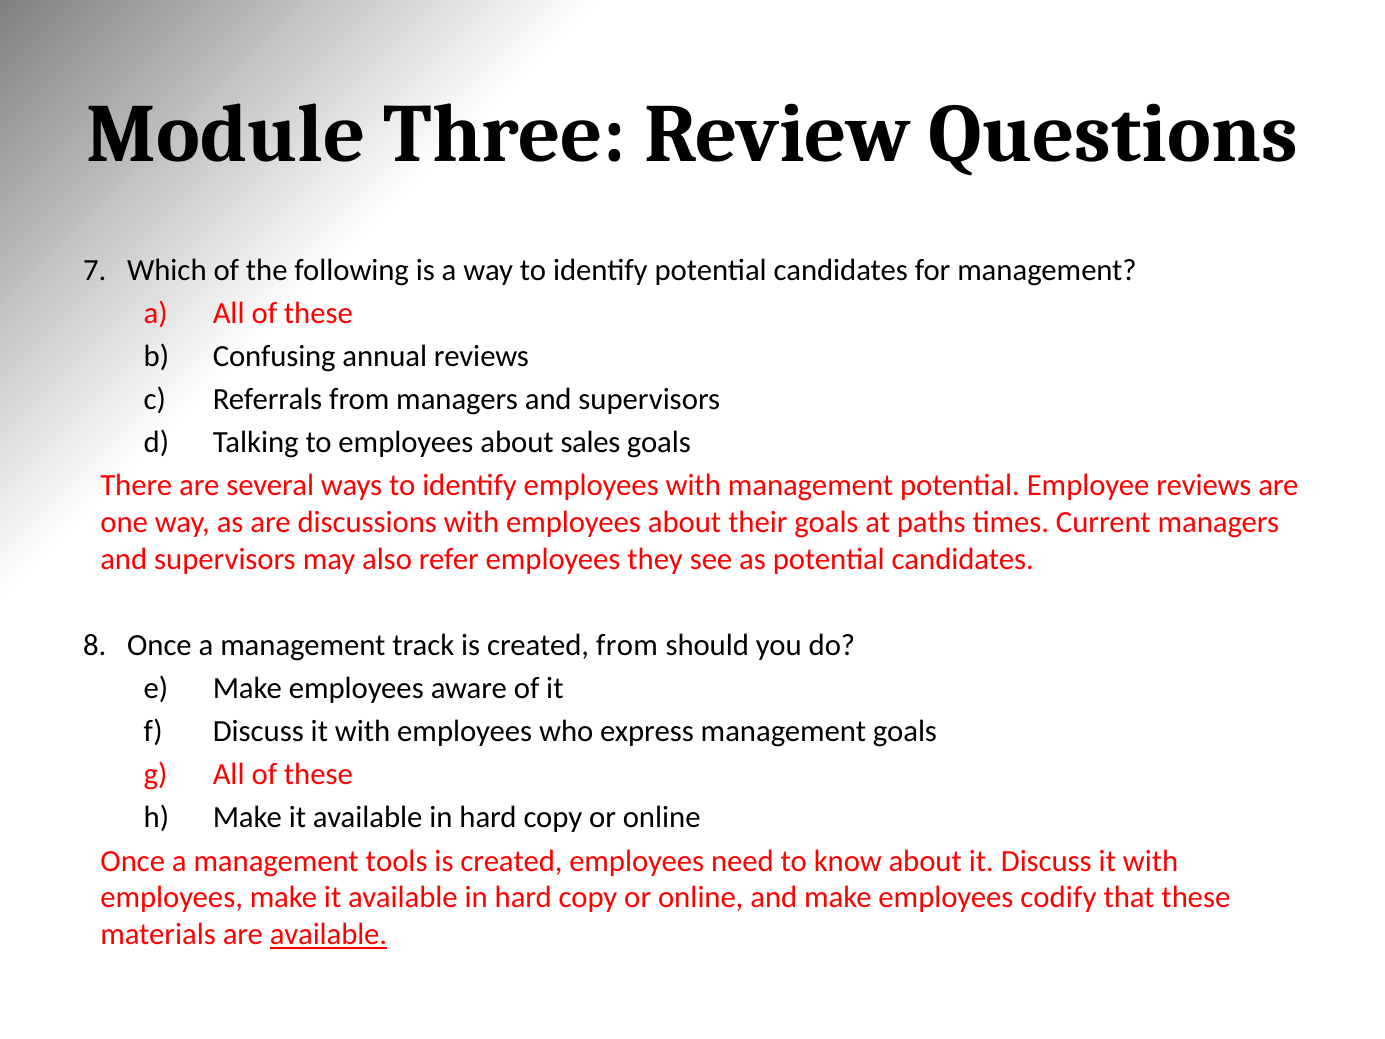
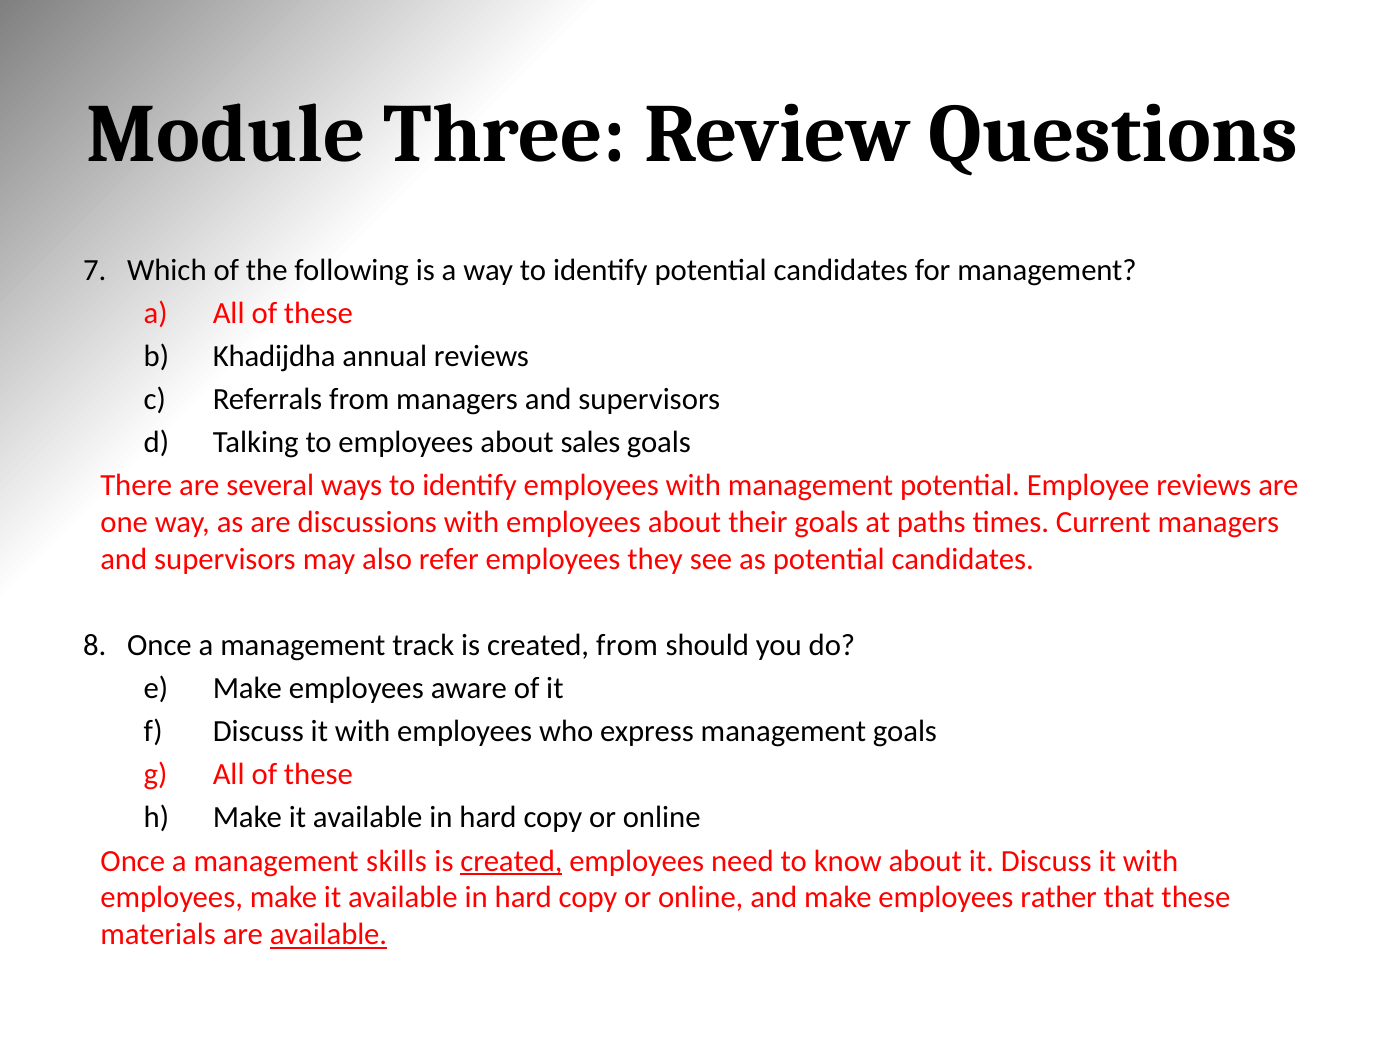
Confusing: Confusing -> Khadijdha
tools: tools -> skills
created at (511, 861) underline: none -> present
codify: codify -> rather
